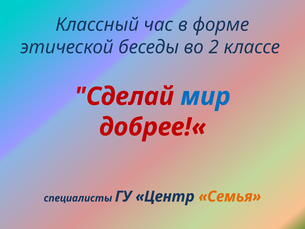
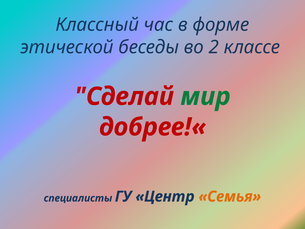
мир colour: blue -> green
